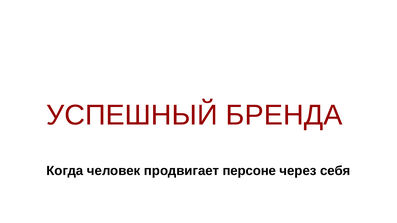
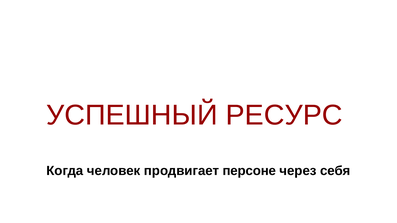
БРЕНДА: БРЕНДА -> РЕСУРС
